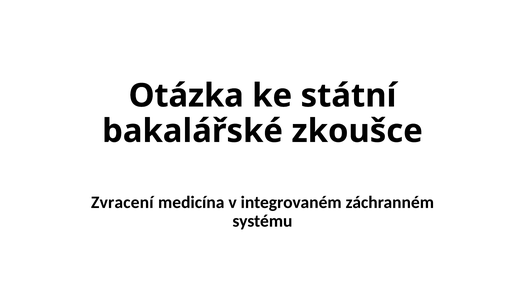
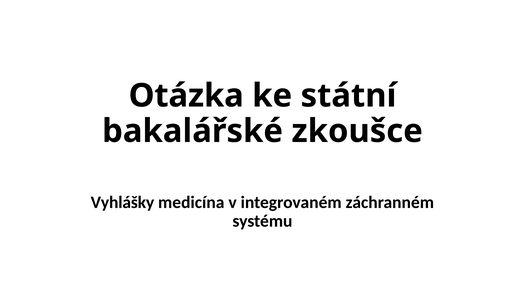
Zvracení: Zvracení -> Vyhlášky
